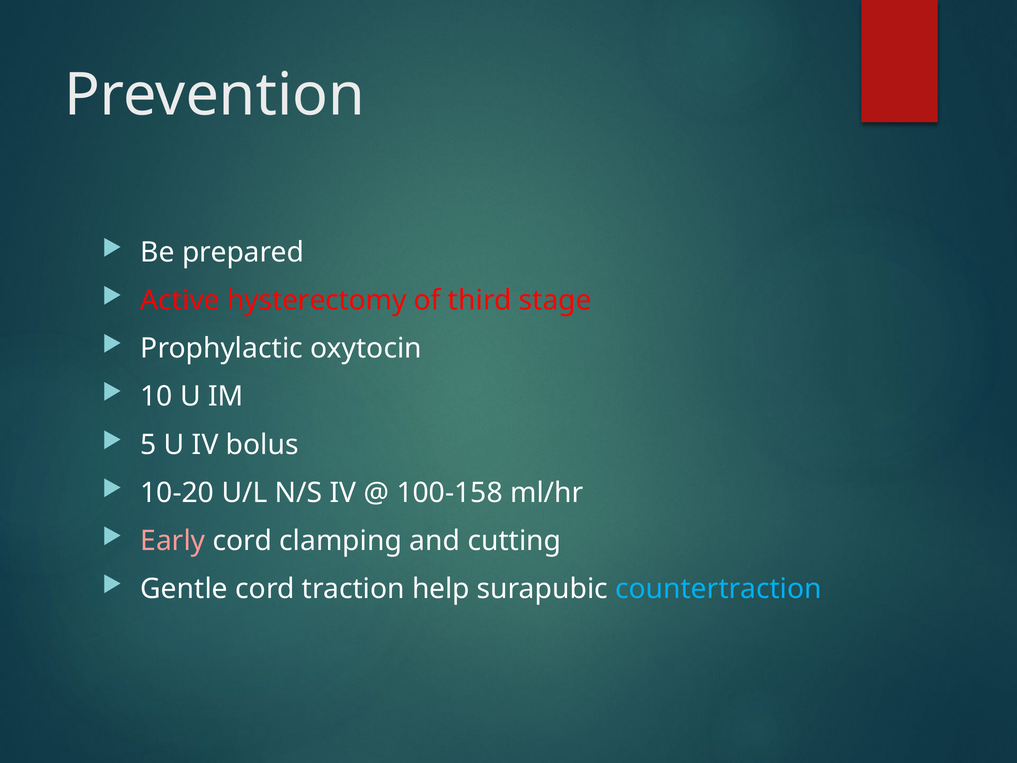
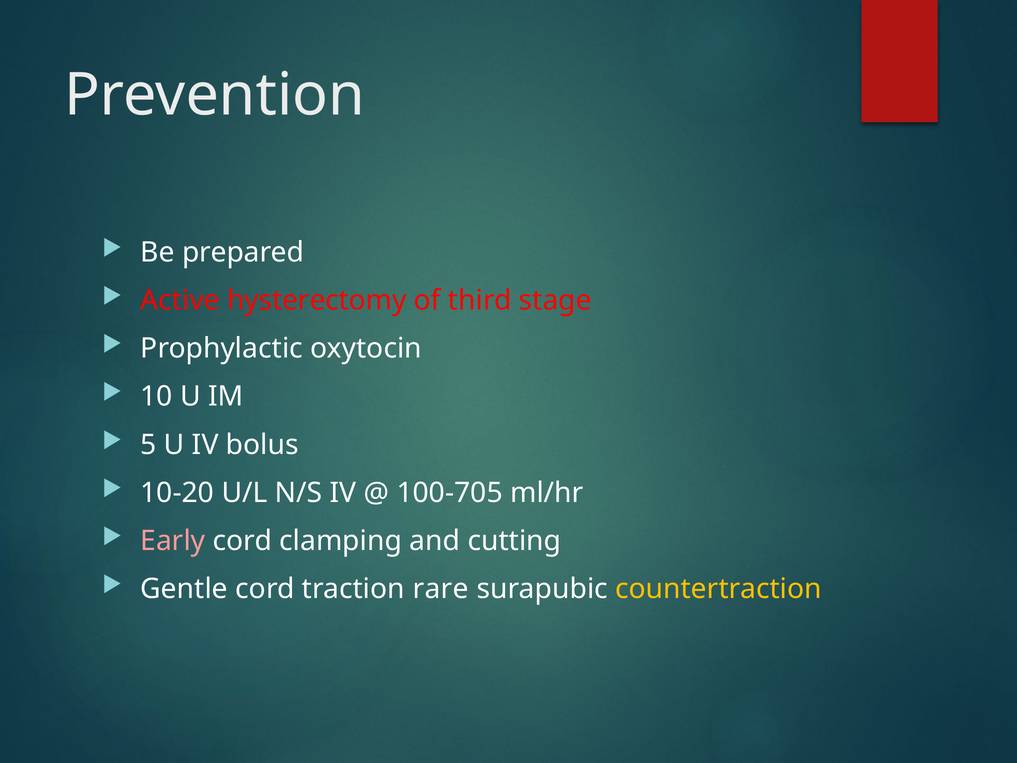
100-158: 100-158 -> 100-705
help: help -> rare
countertraction colour: light blue -> yellow
